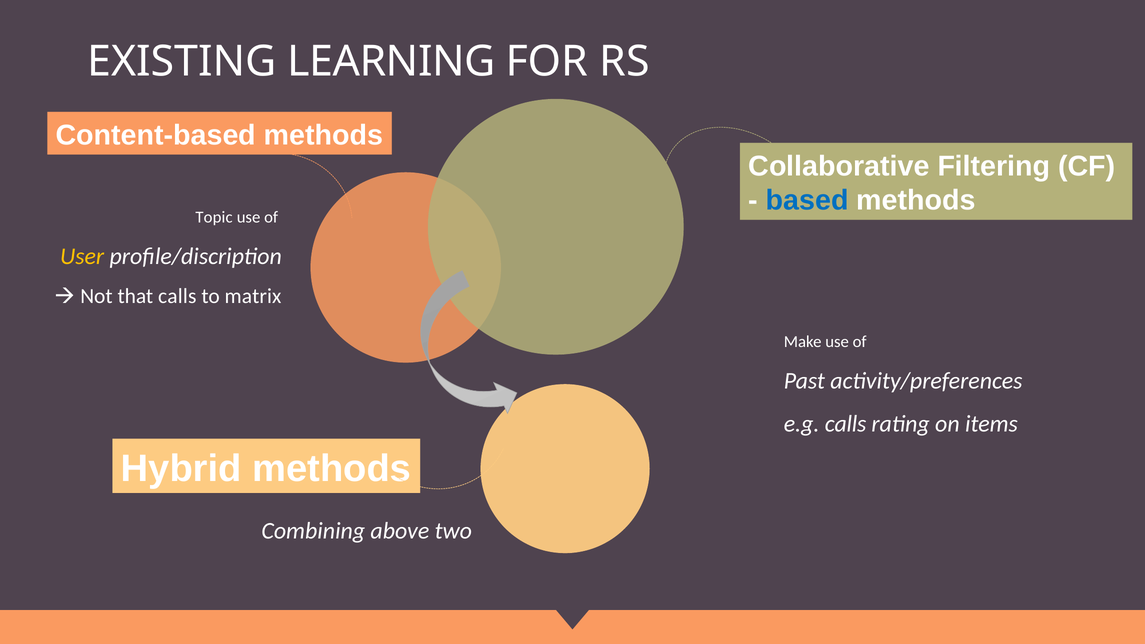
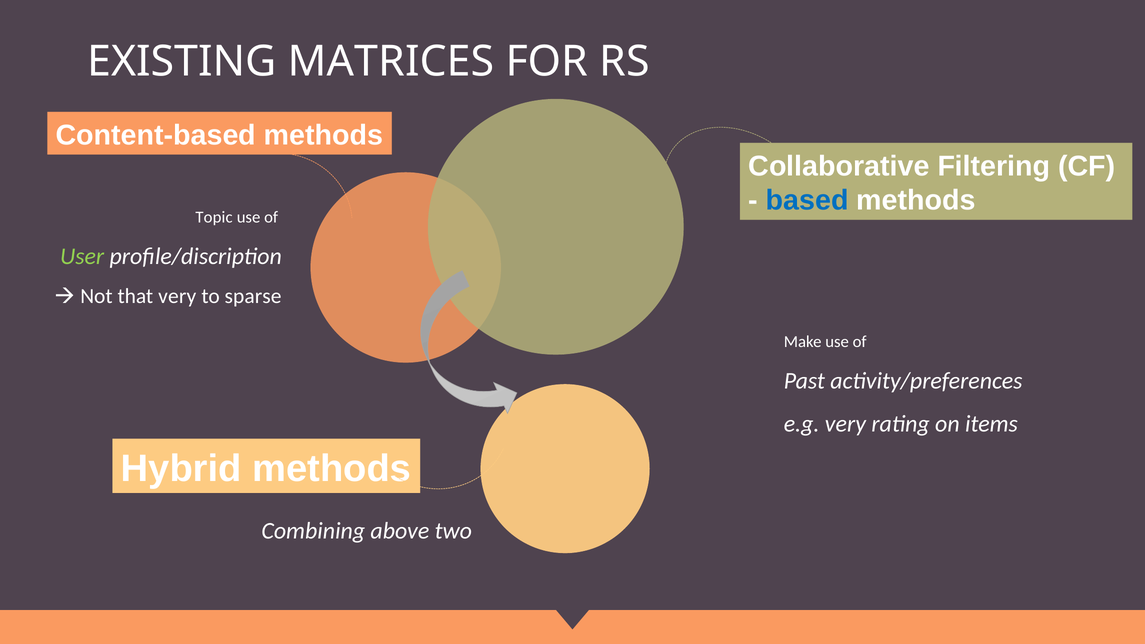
LEARNING: LEARNING -> MATRICES
User colour: yellow -> light green
that calls: calls -> very
matrix: matrix -> sparse
e.g calls: calls -> very
